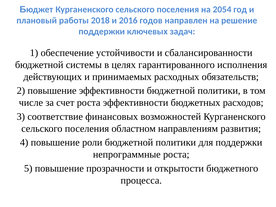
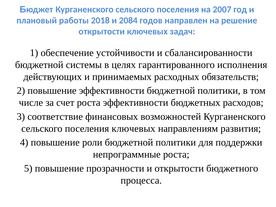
2054: 2054 -> 2007
2016: 2016 -> 2084
поддержки at (102, 31): поддержки -> открытости
поселения областном: областном -> ключевых
